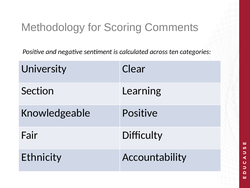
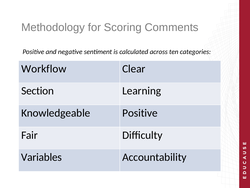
University: University -> Workflow
Ethnicity: Ethnicity -> Variables
